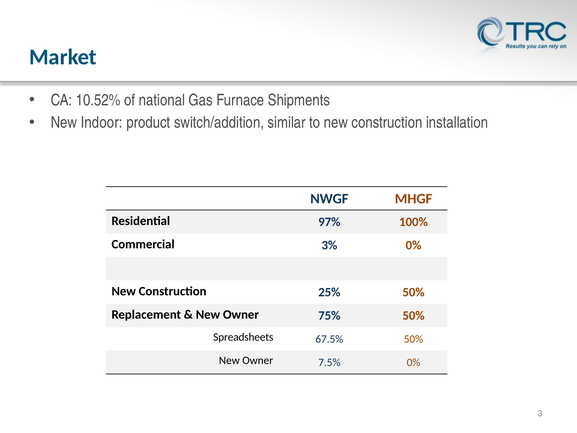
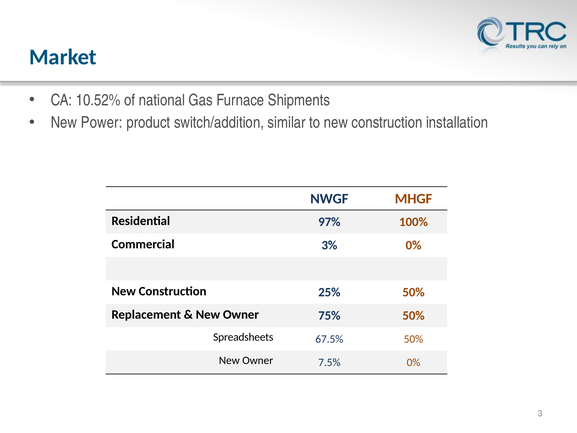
Indoor: Indoor -> Power
